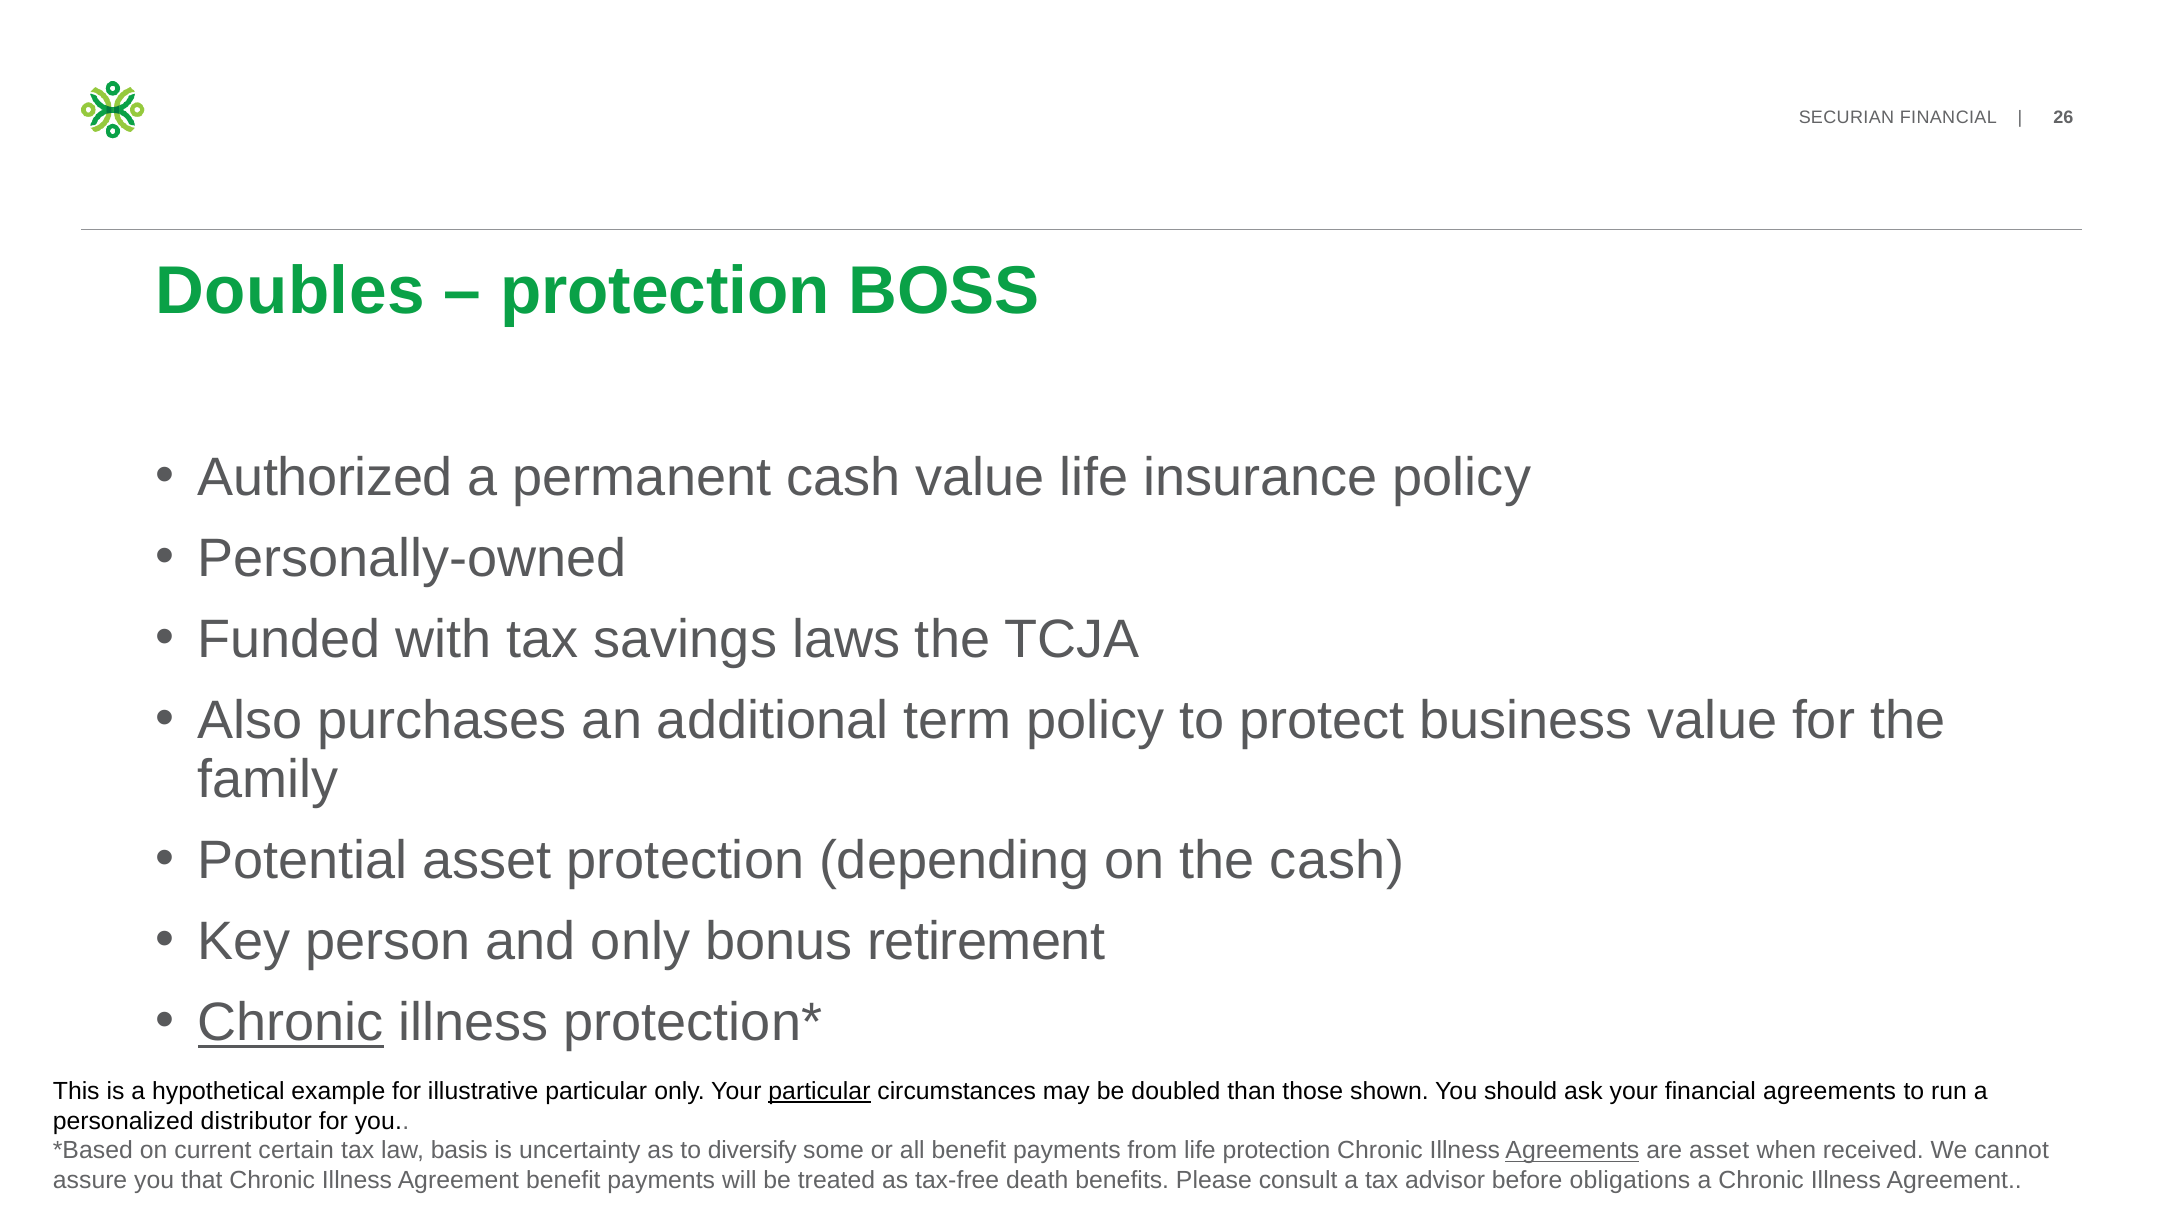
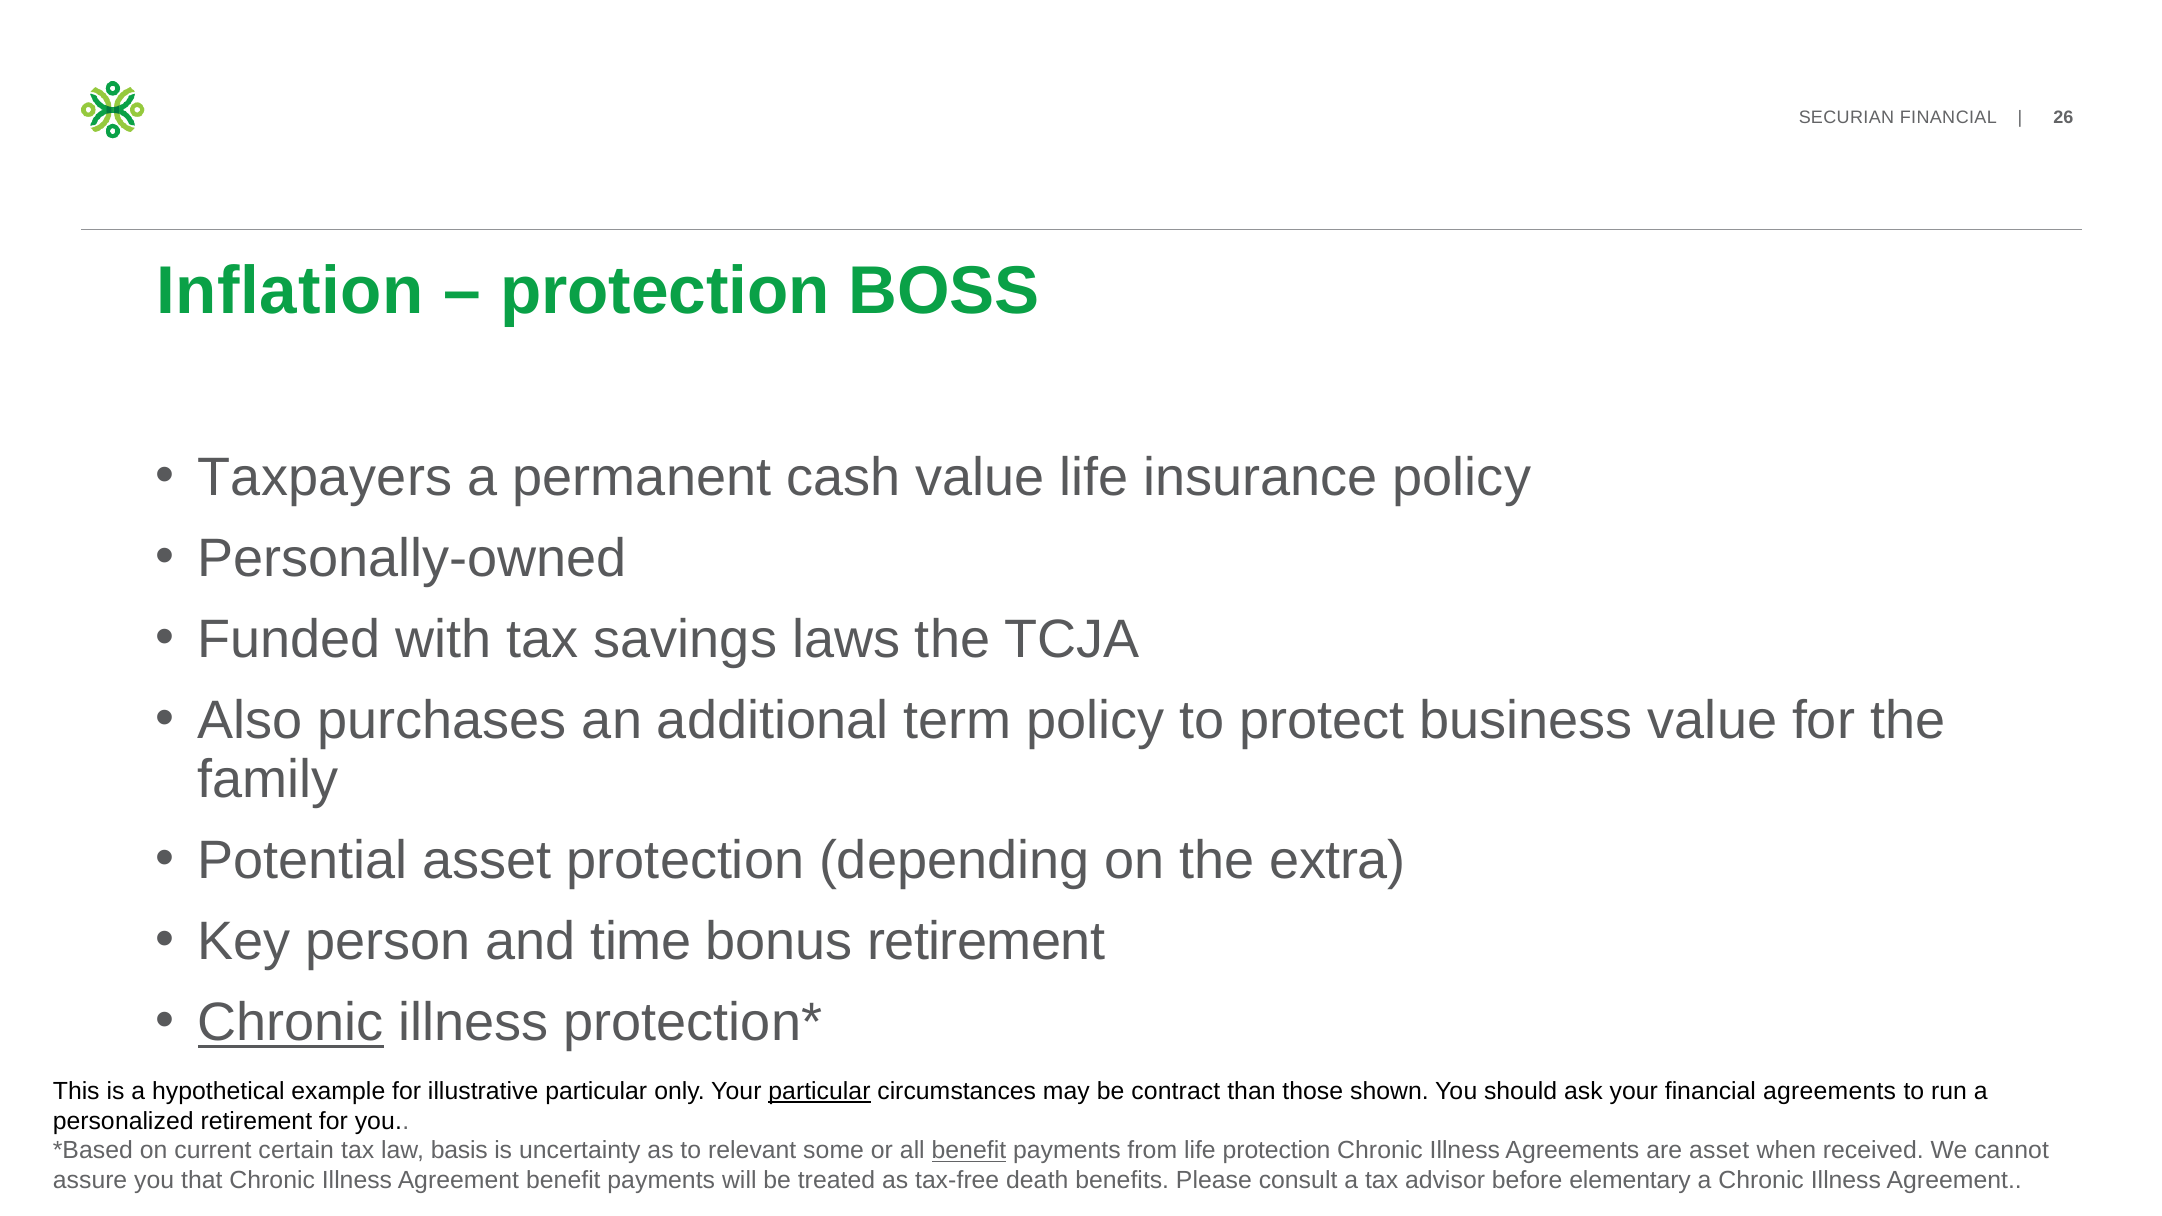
Doubles: Doubles -> Inflation
Authorized: Authorized -> Taxpayers
the cash: cash -> extra
and only: only -> time
doubled: doubled -> contract
personalized distributor: distributor -> retirement
diversify: diversify -> relevant
benefit at (969, 1151) underline: none -> present
Agreements at (1572, 1151) underline: present -> none
obligations: obligations -> elementary
